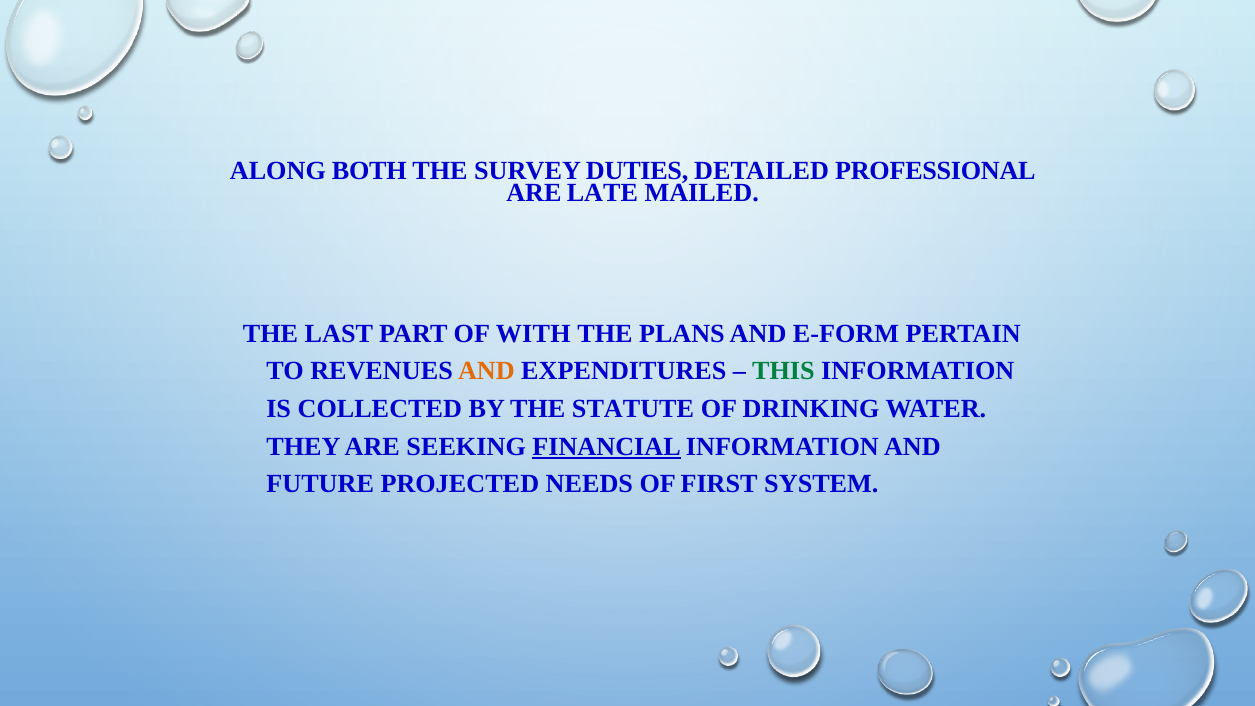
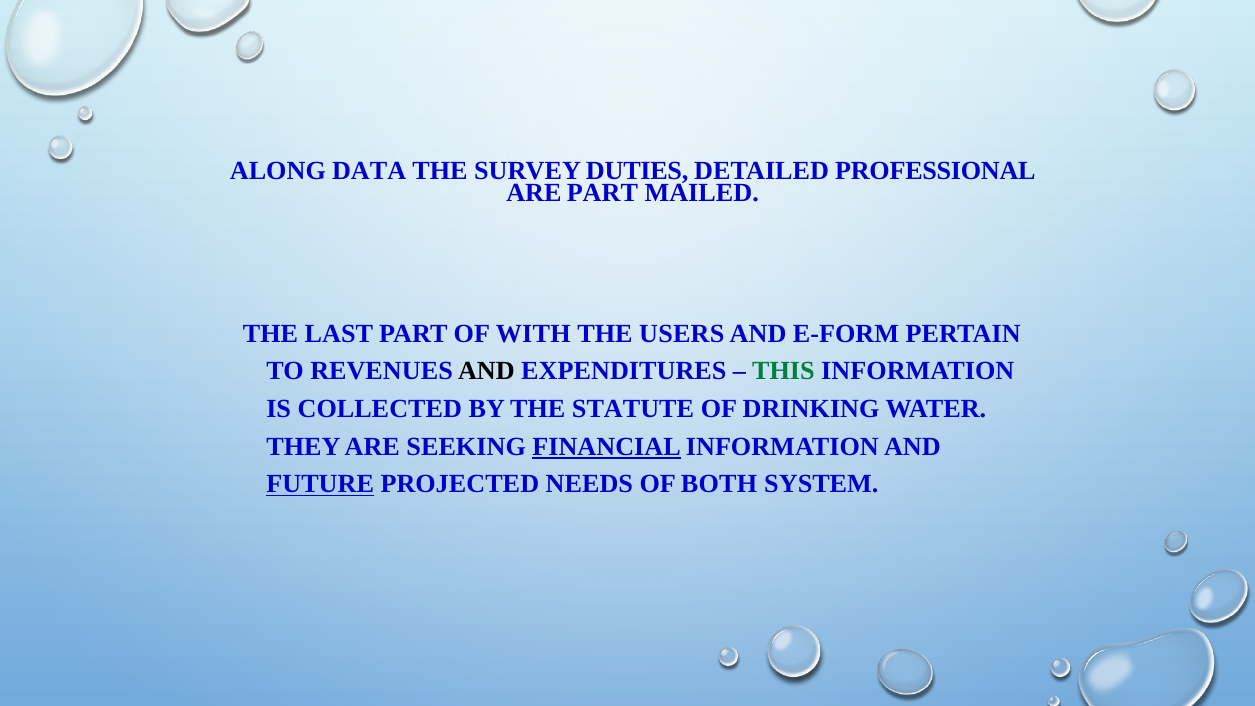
BOTH: BOTH -> DATA
ARE LATE: LATE -> PART
PLANS: PLANS -> USERS
AND at (486, 371) colour: orange -> black
FUTURE underline: none -> present
FIRST: FIRST -> BOTH
